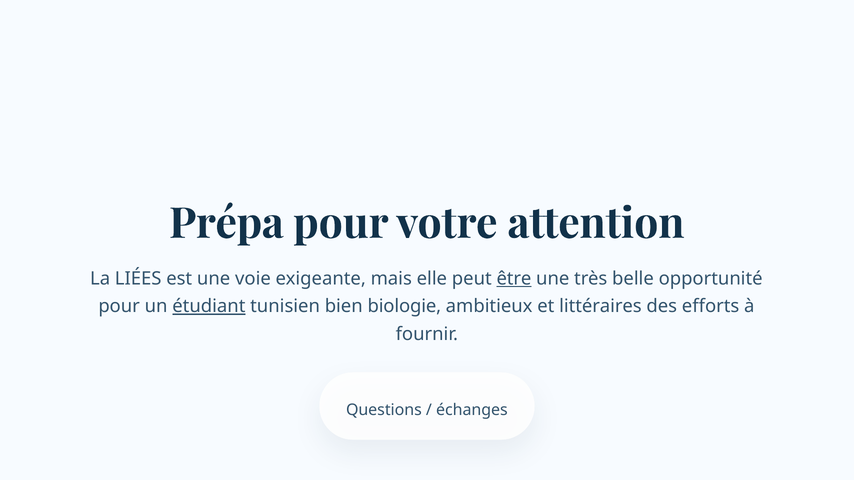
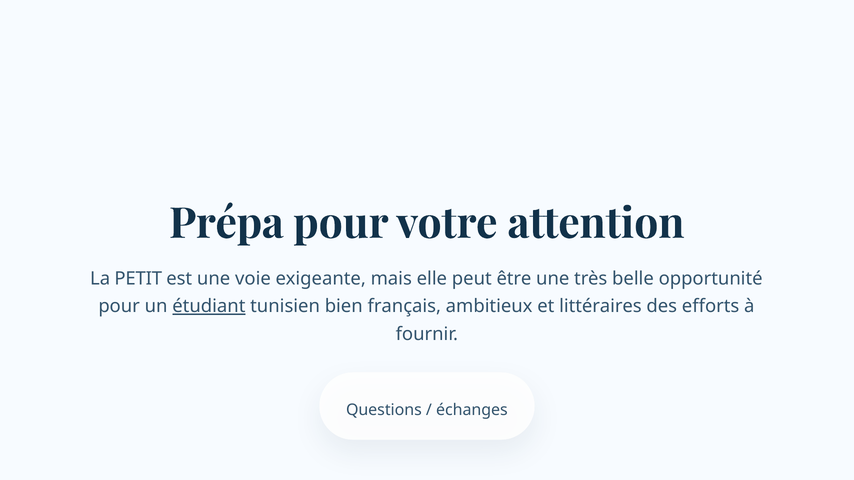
LIÉES: LIÉES -> PETIT
être underline: present -> none
biologie: biologie -> français
